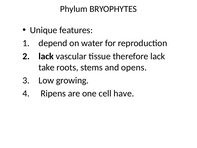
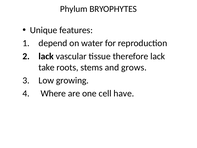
opens: opens -> grows
Ripens: Ripens -> Where
